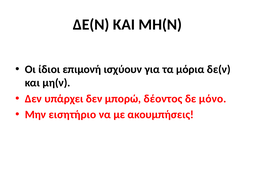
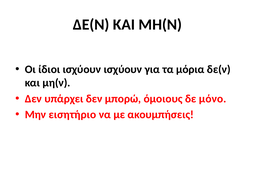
ίδιοι επιμονή: επιμονή -> ισχύουν
δέοντος: δέοντος -> όμοιους
